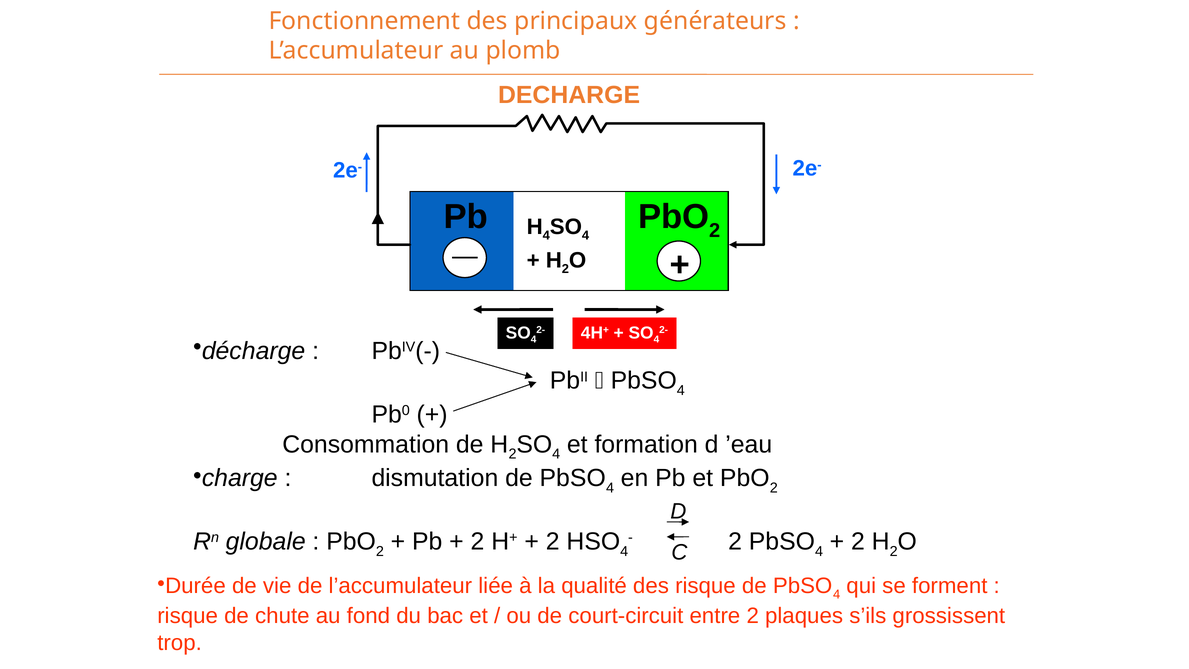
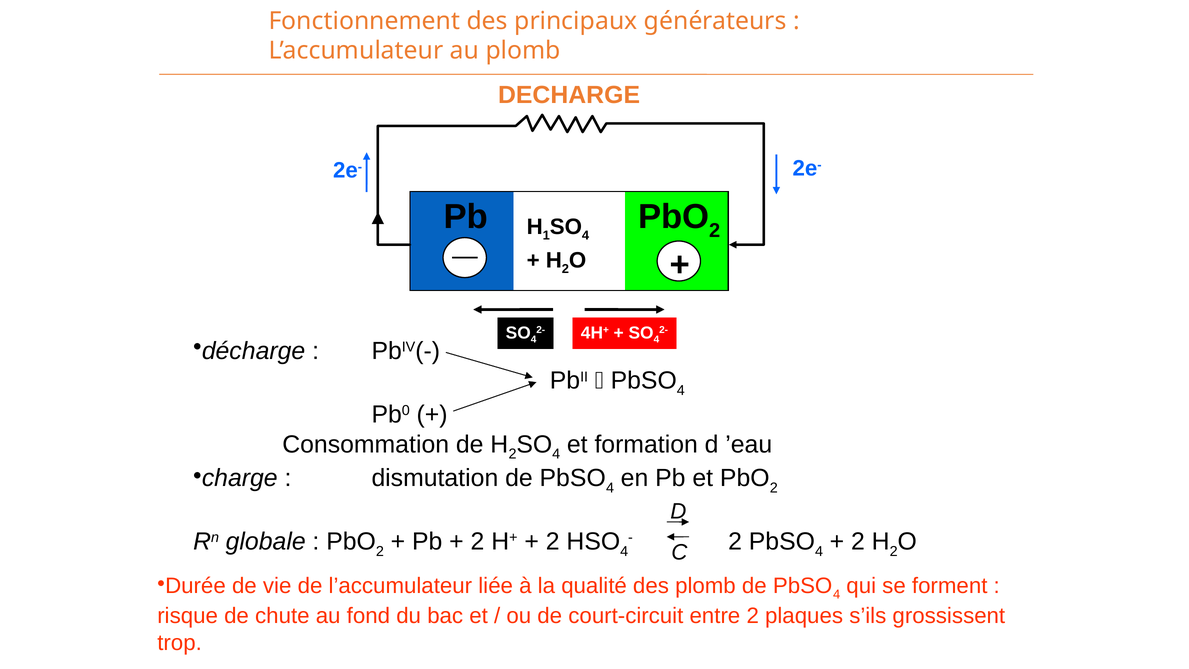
4 at (546, 236): 4 -> 1
des risque: risque -> plomb
